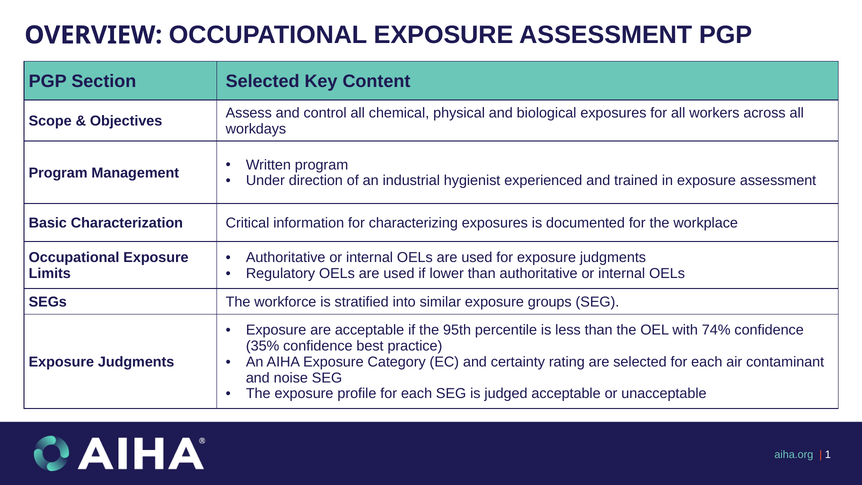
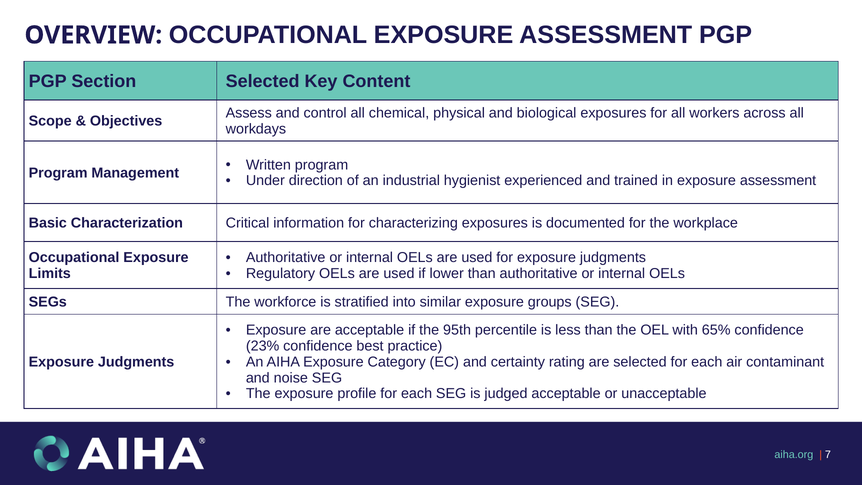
74%: 74% -> 65%
35%: 35% -> 23%
1: 1 -> 7
